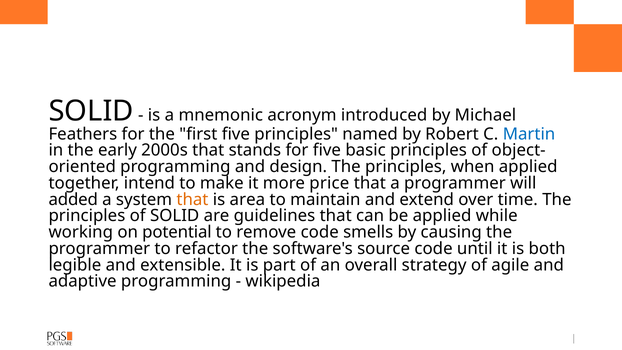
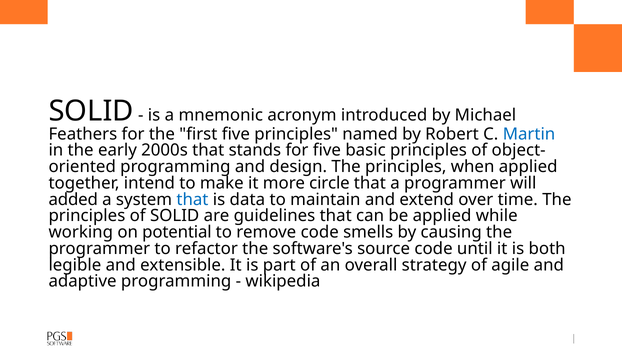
price: price -> circle
that at (192, 199) colour: orange -> blue
area: area -> data
